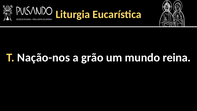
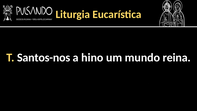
Nação-nos: Nação-nos -> Santos-nos
grão: grão -> hino
